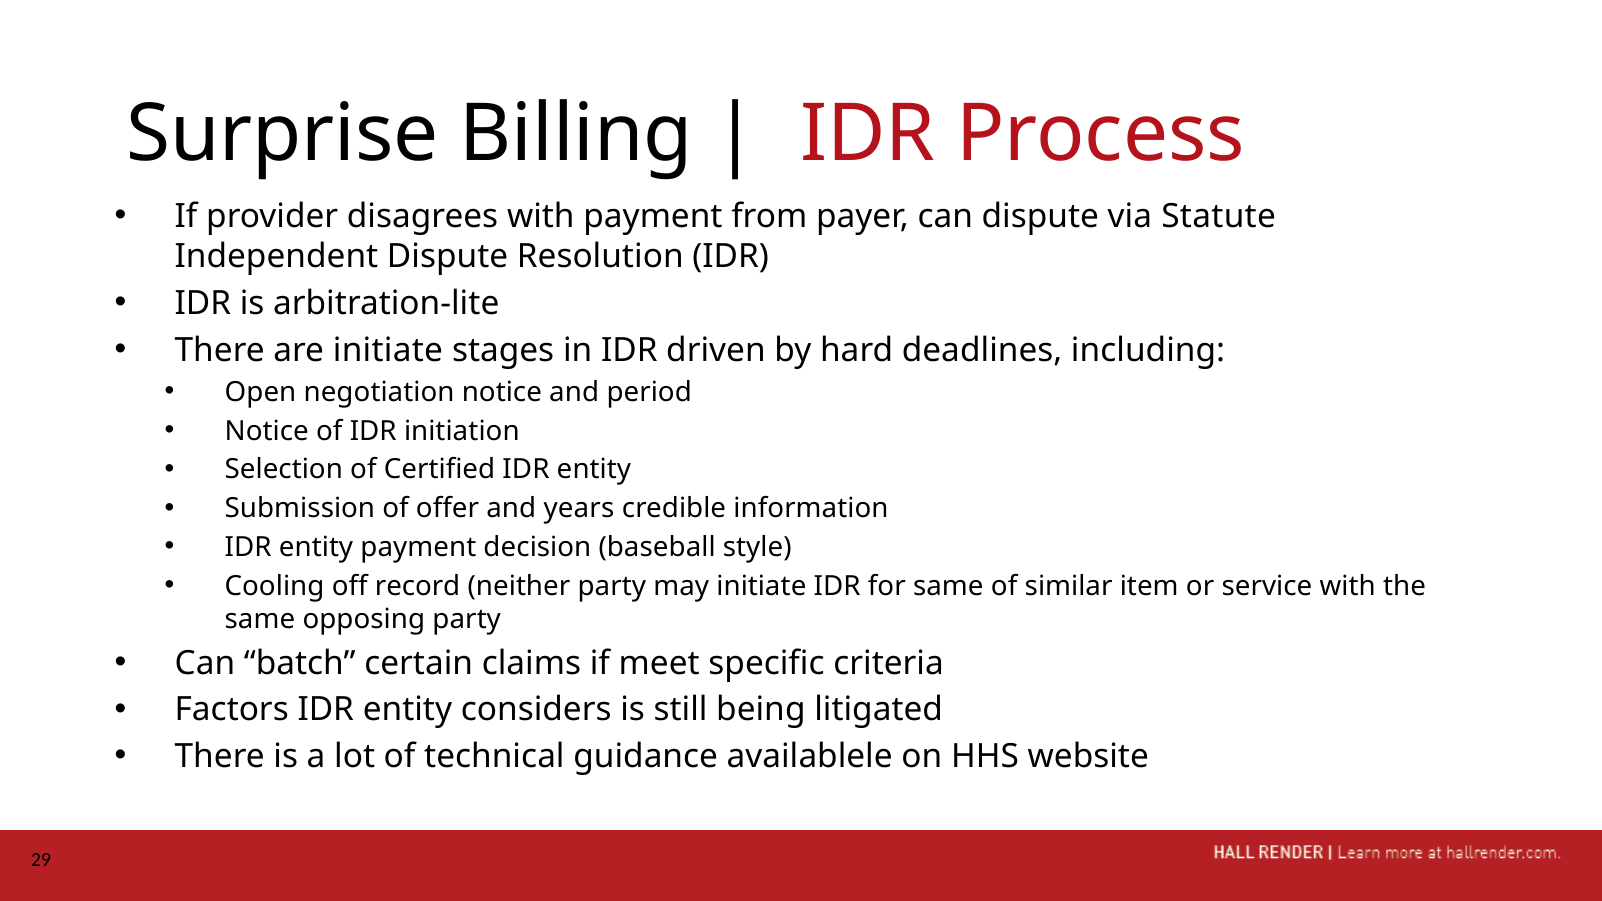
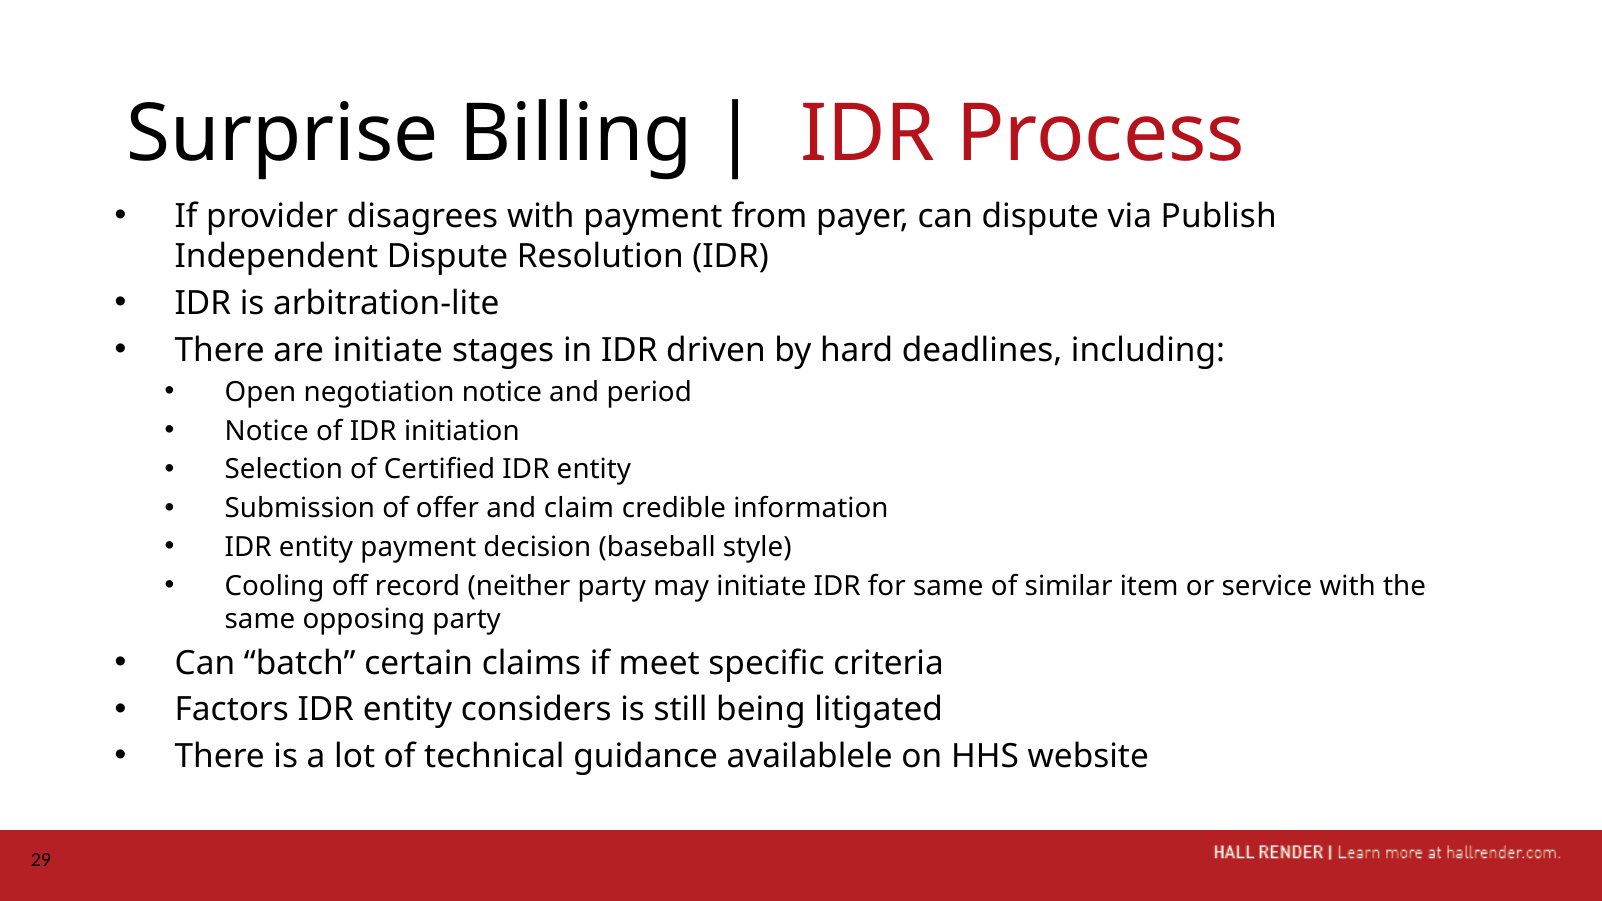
Statute: Statute -> Publish
years: years -> claim
